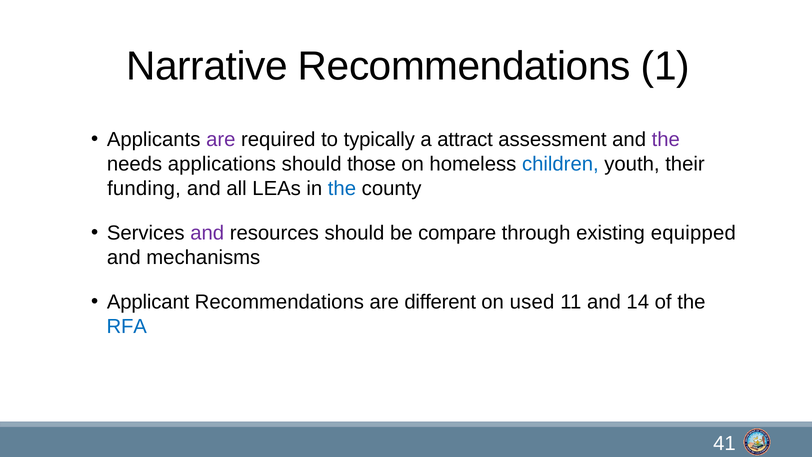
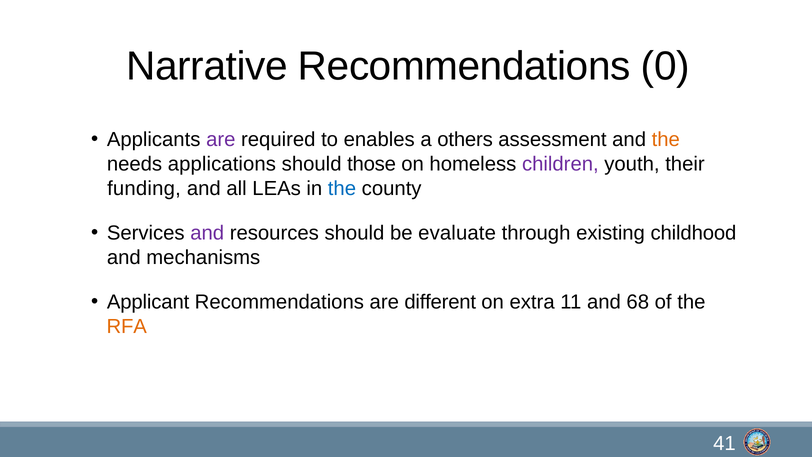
1: 1 -> 0
typically: typically -> enables
attract: attract -> others
the at (666, 140) colour: purple -> orange
children colour: blue -> purple
compare: compare -> evaluate
equipped: equipped -> childhood
used: used -> extra
14: 14 -> 68
RFA colour: blue -> orange
